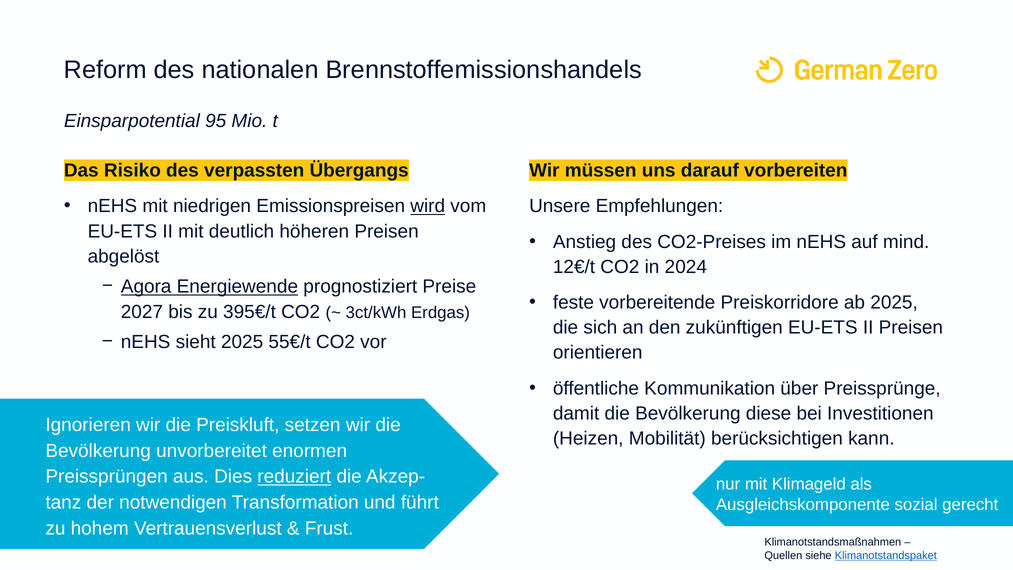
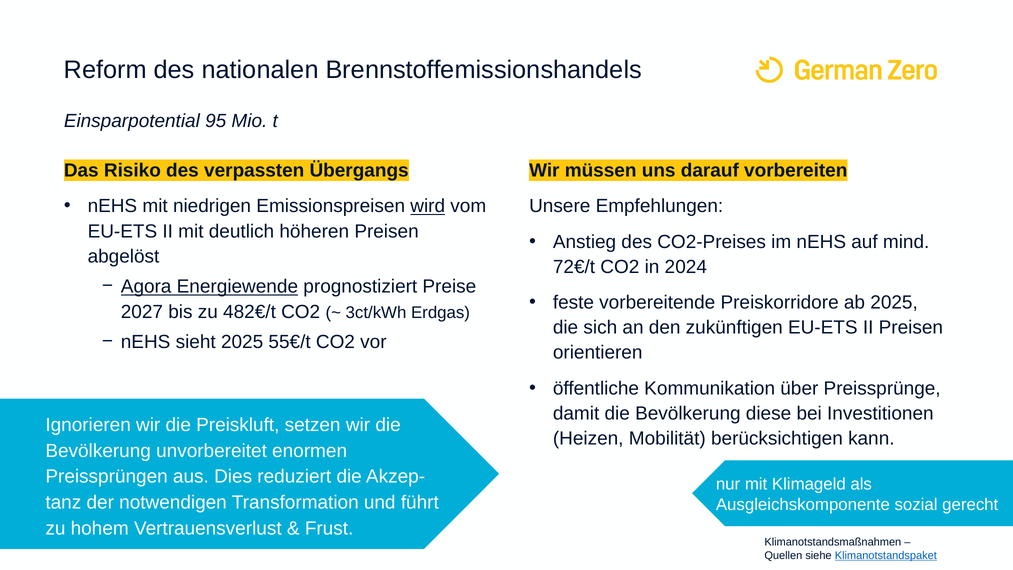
12€/t: 12€/t -> 72€/t
395€/t: 395€/t -> 482€/t
reduziert underline: present -> none
